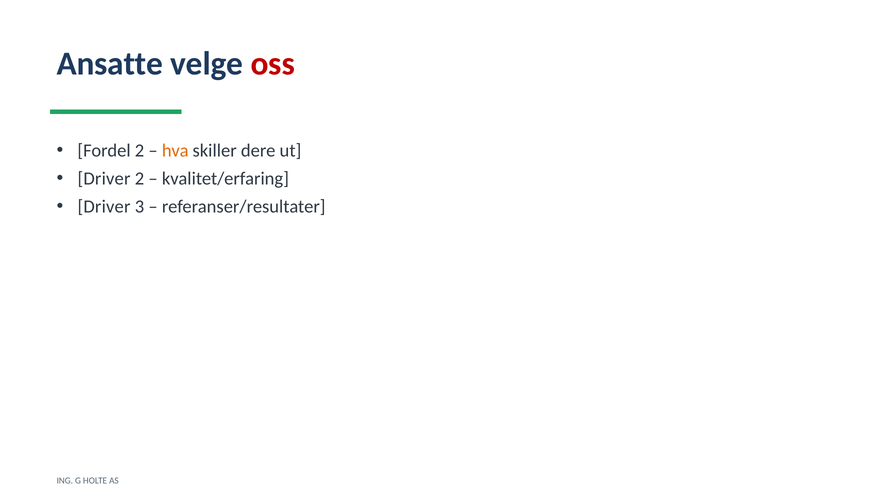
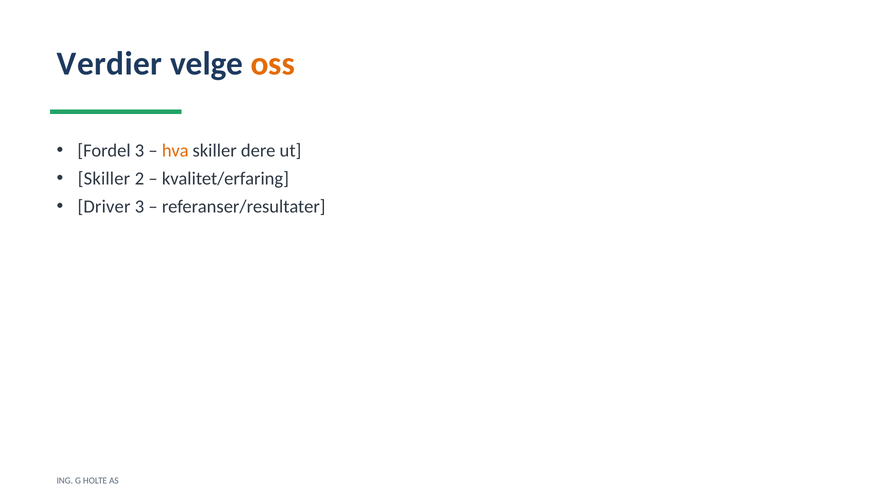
Ansatte: Ansatte -> Verdier
oss colour: red -> orange
Fordel 2: 2 -> 3
Driver at (104, 179): Driver -> Skiller
